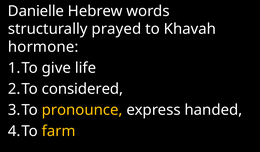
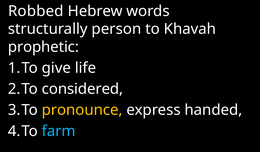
Danielle: Danielle -> Robbed
prayed: prayed -> person
hormone: hormone -> prophetic
farm colour: yellow -> light blue
